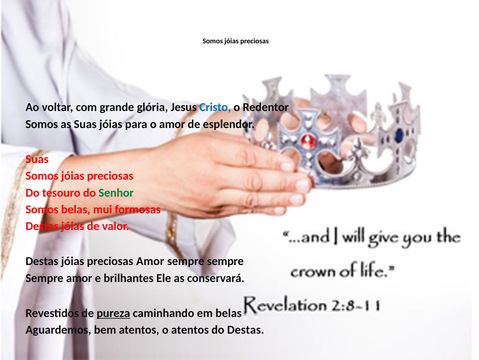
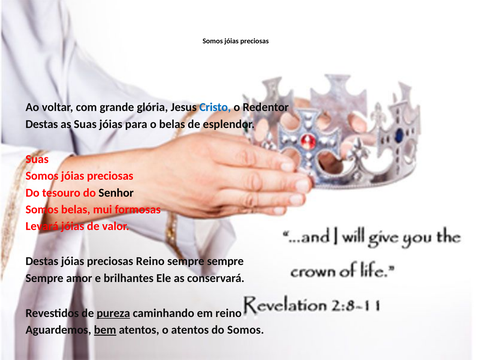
Somos at (42, 124): Somos -> Destas
o amor: amor -> belas
Senhor colour: green -> black
Destas at (42, 226): Destas -> Levará
preciosas Amor: Amor -> Reino
em belas: belas -> reino
bem underline: none -> present
do Destas: Destas -> Somos
